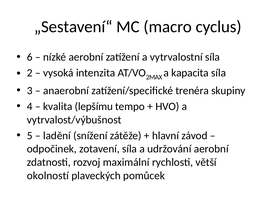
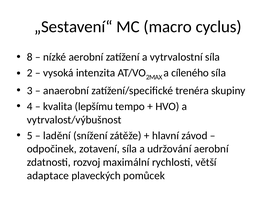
6: 6 -> 8
kapacita: kapacita -> cíleného
okolností: okolností -> adaptace
